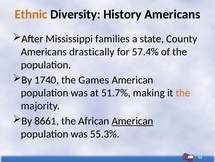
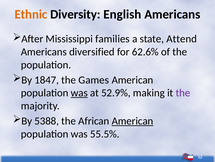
History: History -> English
County: County -> Attend
drastically: drastically -> diversified
57.4%: 57.4% -> 62.6%
1740: 1740 -> 1847
was at (79, 92) underline: none -> present
51.7%: 51.7% -> 52.9%
the at (183, 92) colour: orange -> purple
8661: 8661 -> 5388
55.3%: 55.3% -> 55.5%
